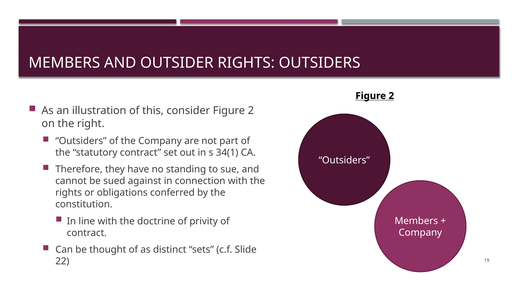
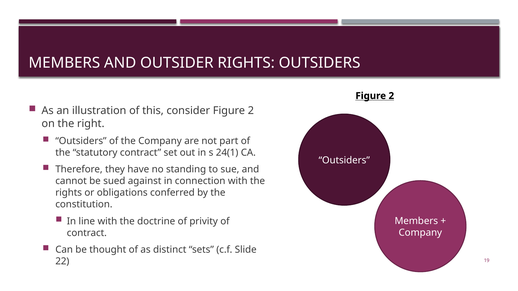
34(1: 34(1 -> 24(1
